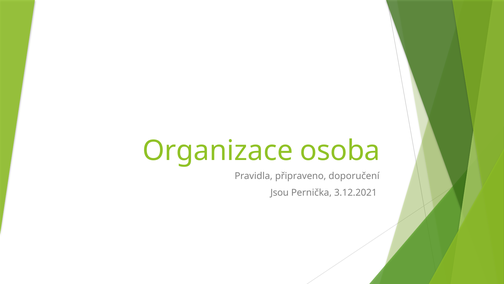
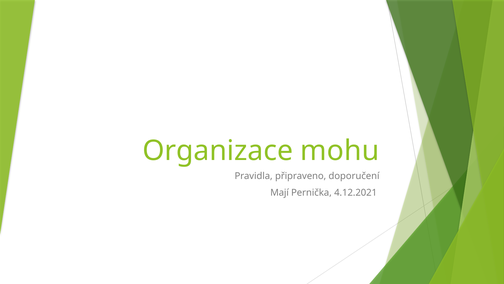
osoba: osoba -> mohu
Jsou: Jsou -> Mají
3.12.2021: 3.12.2021 -> 4.12.2021
